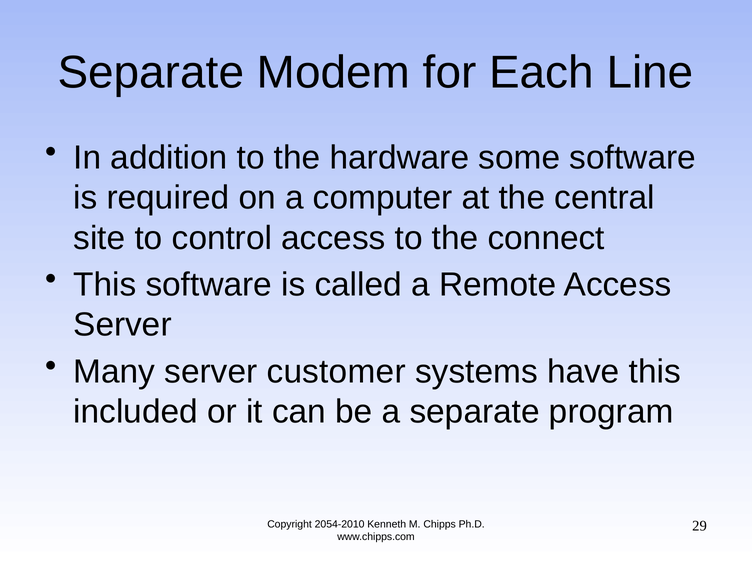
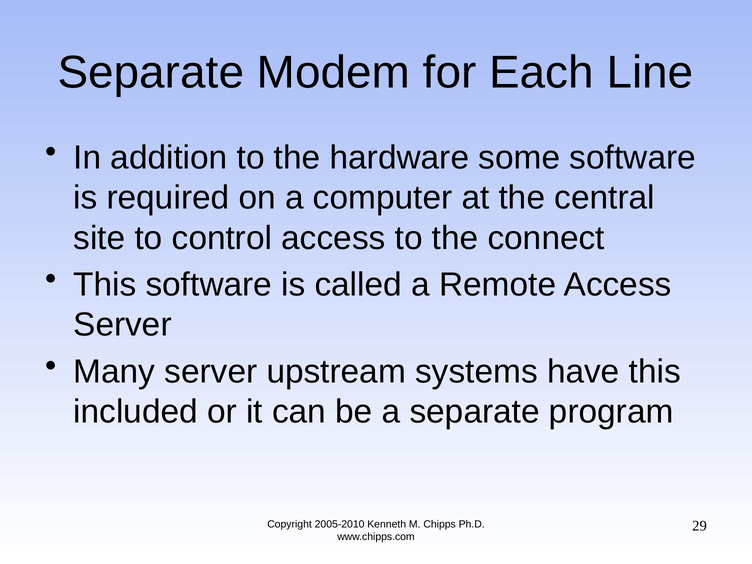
customer: customer -> upstream
2054-2010: 2054-2010 -> 2005-2010
